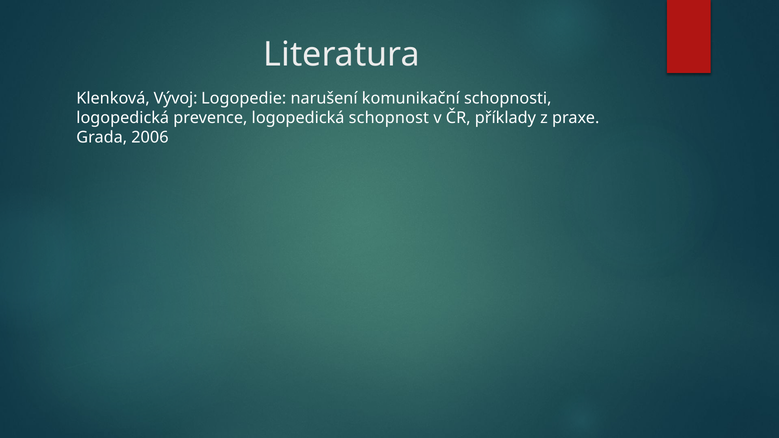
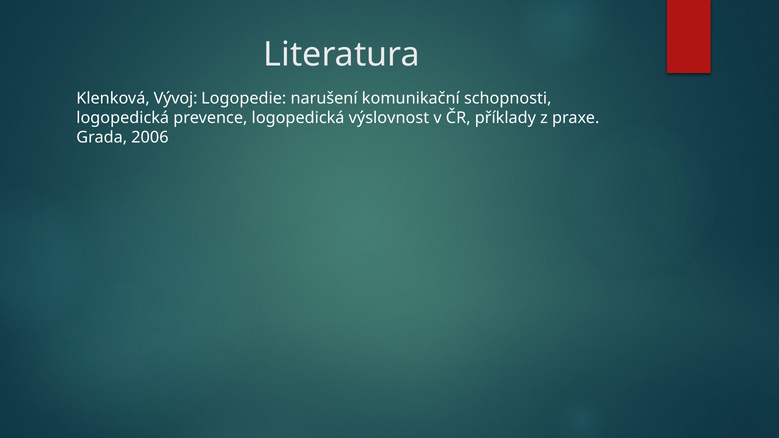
schopnost: schopnost -> výslovnost
